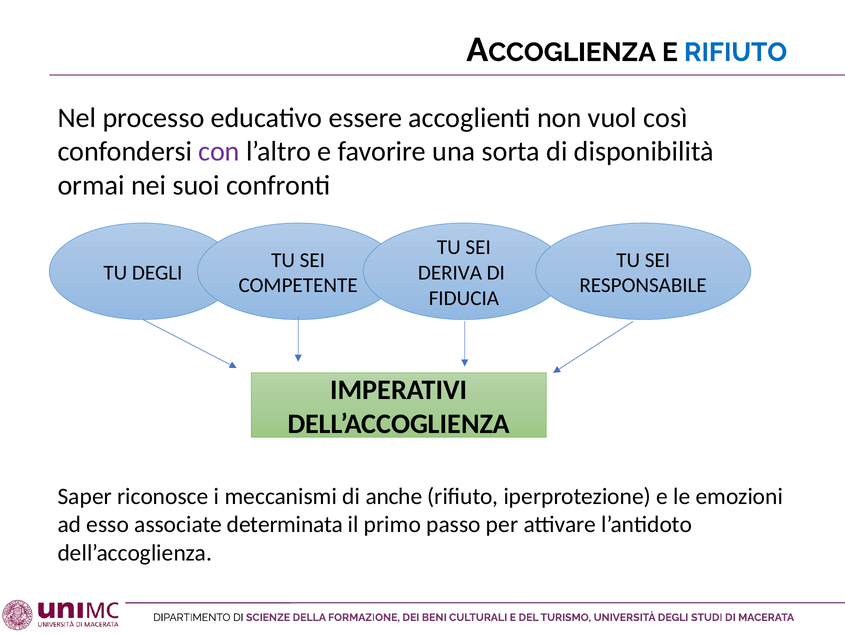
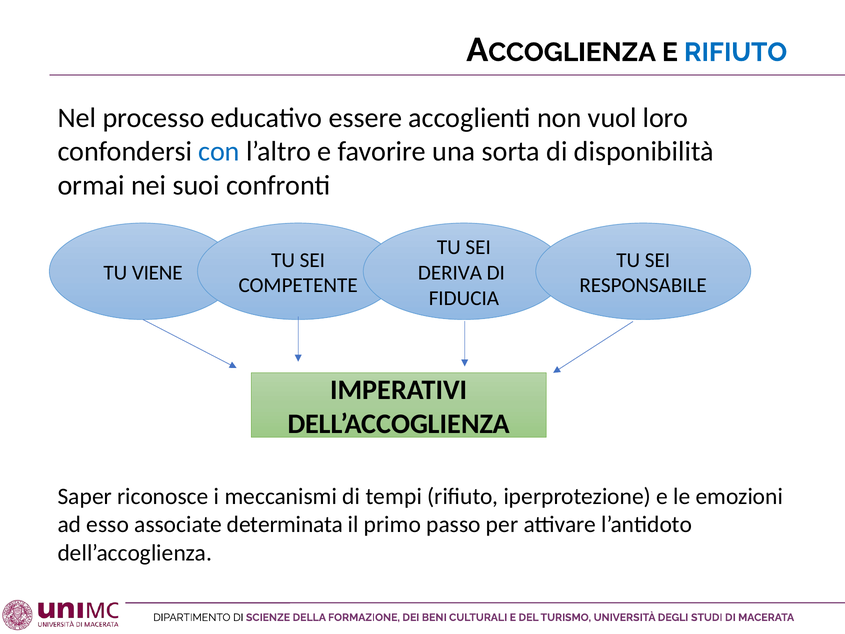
così: così -> loro
con colour: purple -> blue
TU DEGLI: DEGLI -> VIENE
anche: anche -> tempi
